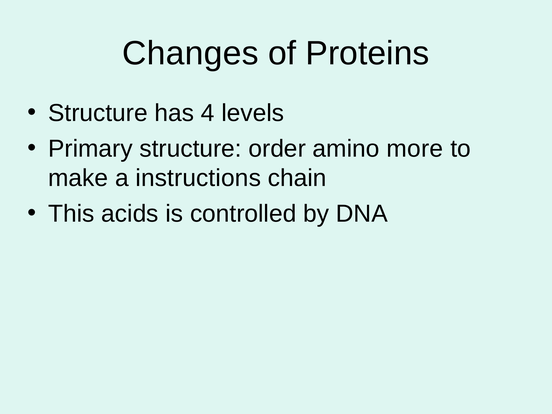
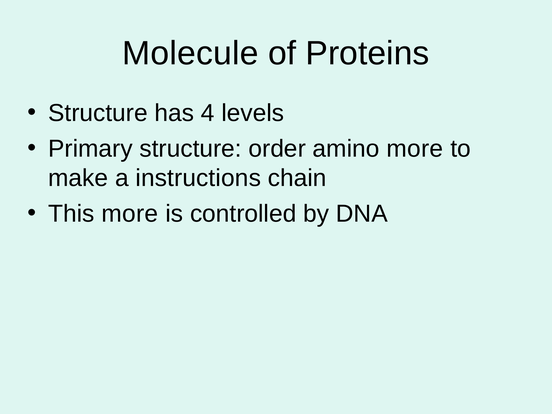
Changes: Changes -> Molecule
This acids: acids -> more
